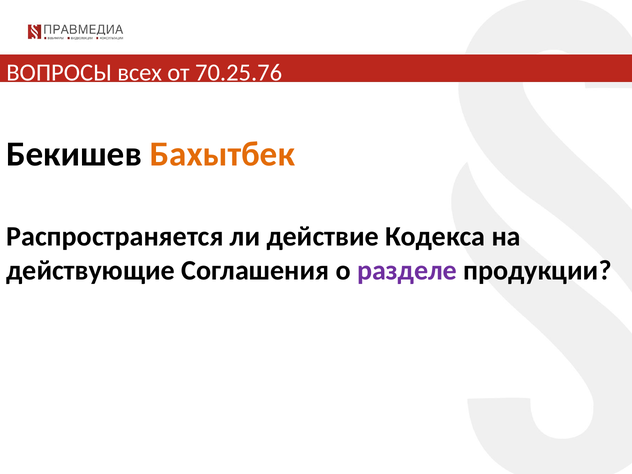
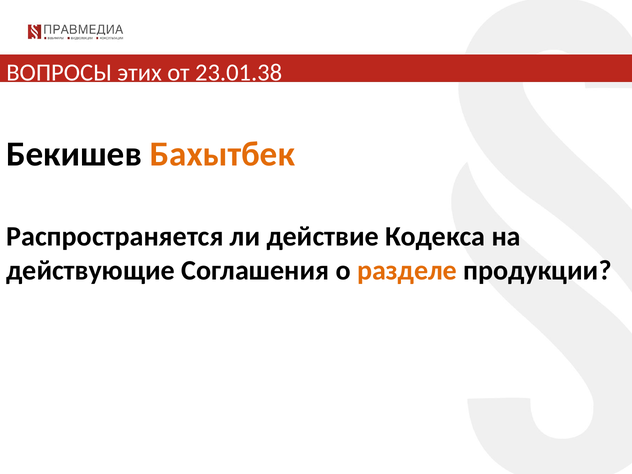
всех: всех -> этих
70.25.76: 70.25.76 -> 23.01.38
разделе colour: purple -> orange
